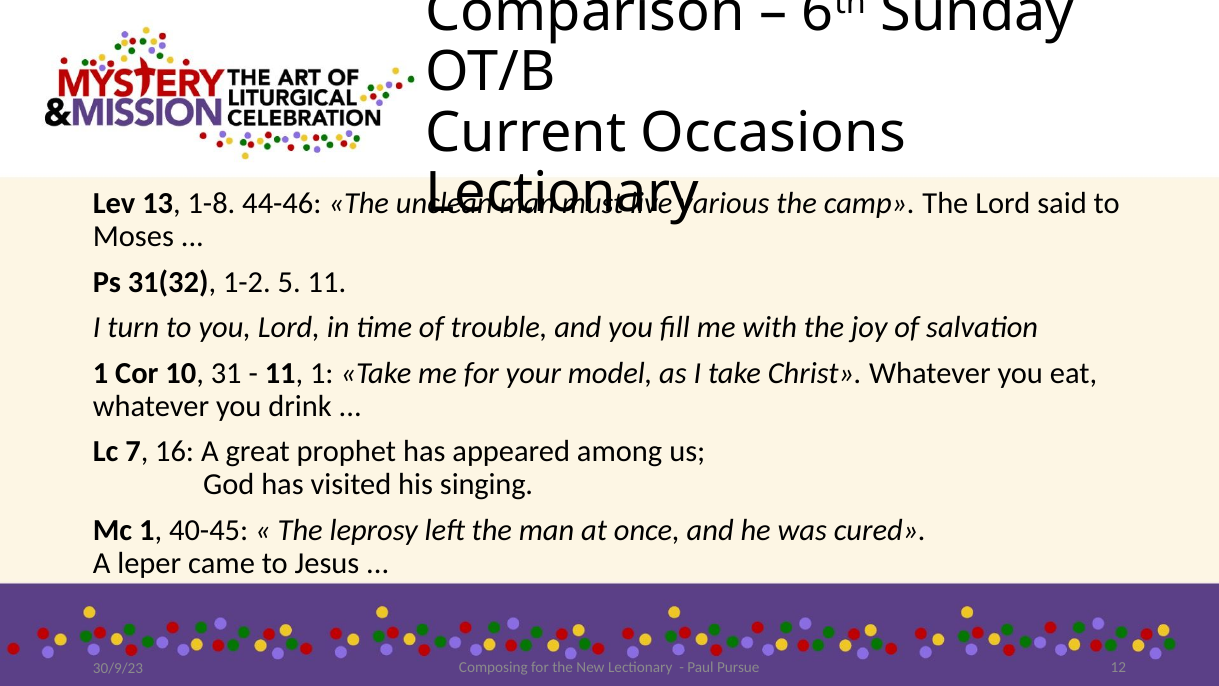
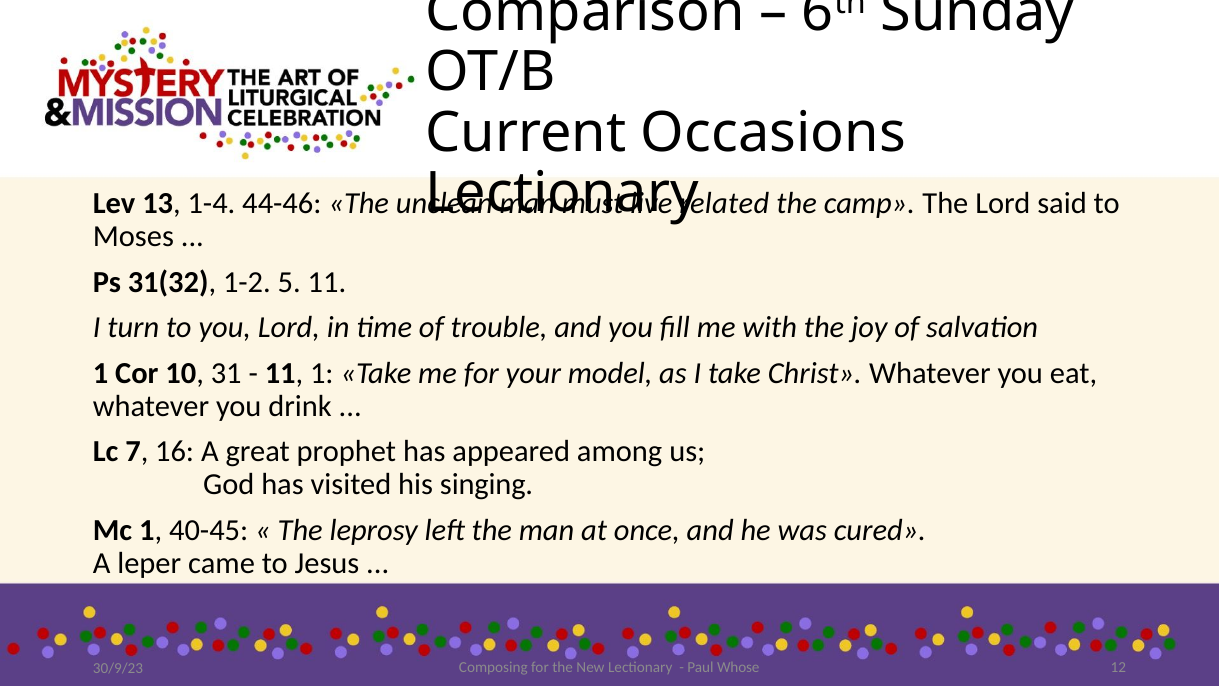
1-8: 1-8 -> 1-4
various: various -> related
Pursue: Pursue -> Whose
